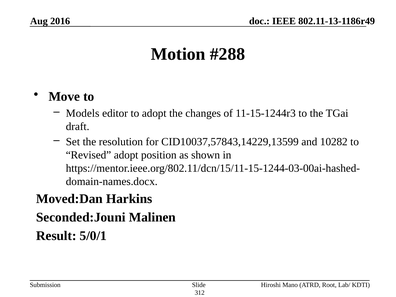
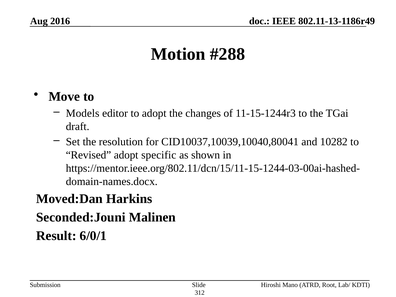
CID10037,57843,14229,13599: CID10037,57843,14229,13599 -> CID10037,10039,10040,80041
position: position -> specific
5/0/1: 5/0/1 -> 6/0/1
